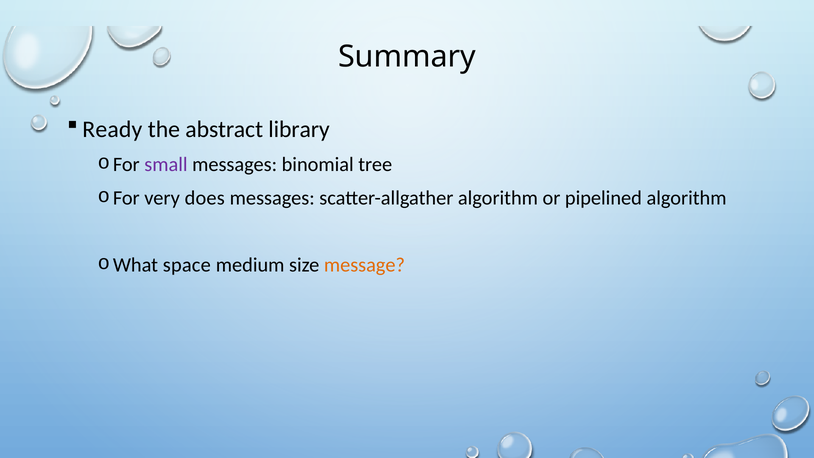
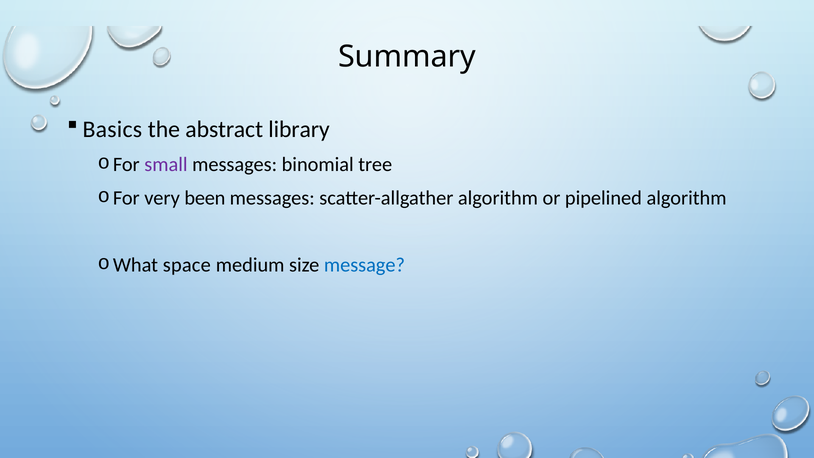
Ready: Ready -> Basics
does: does -> been
message colour: orange -> blue
